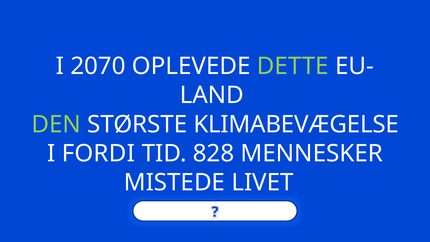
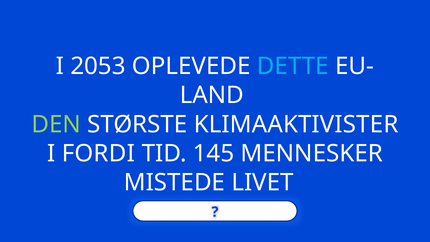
2070: 2070 -> 2053
DETTE colour: light green -> light blue
KLIMABEVÆGELSE: KLIMABEVÆGELSE -> KLIMAAKTIVISTER
828: 828 -> 145
